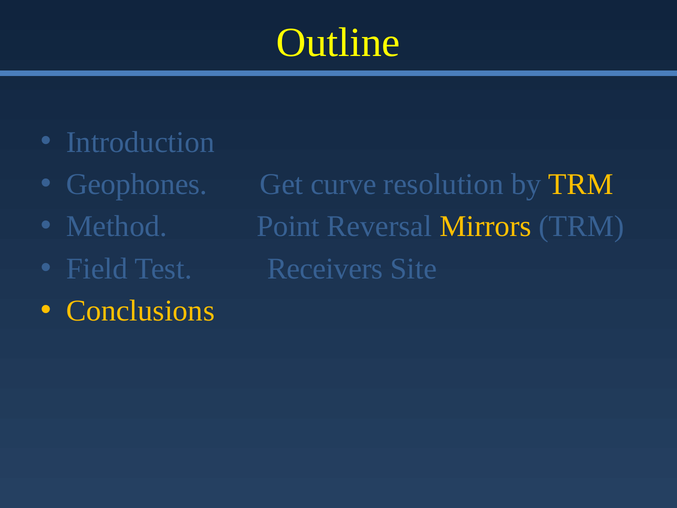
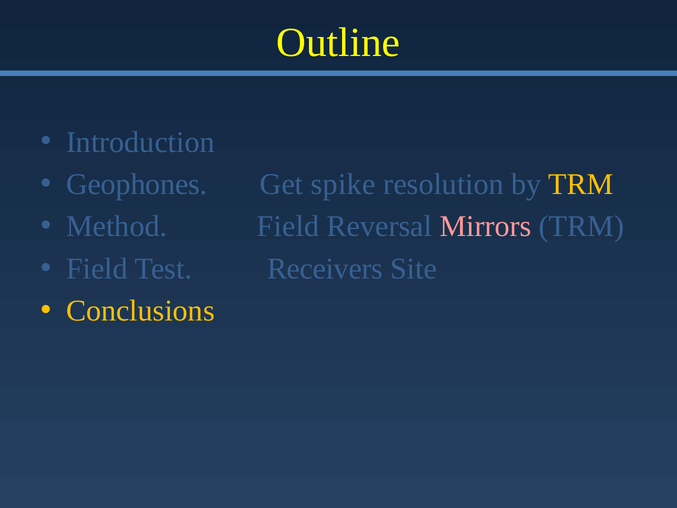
curve: curve -> spike
Method Point: Point -> Field
Mirrors colour: yellow -> pink
